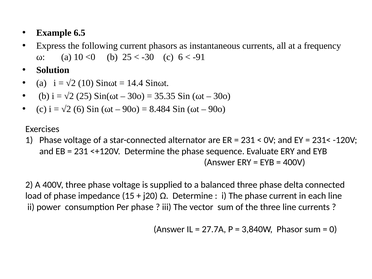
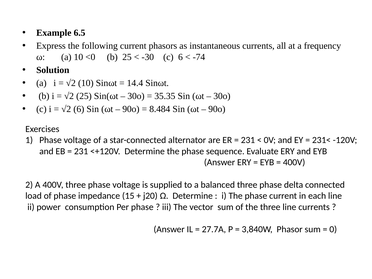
-91: -91 -> -74
